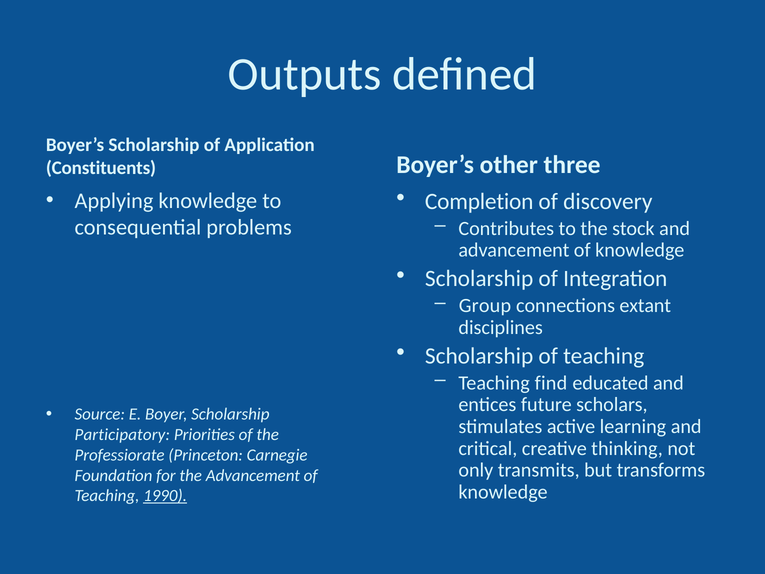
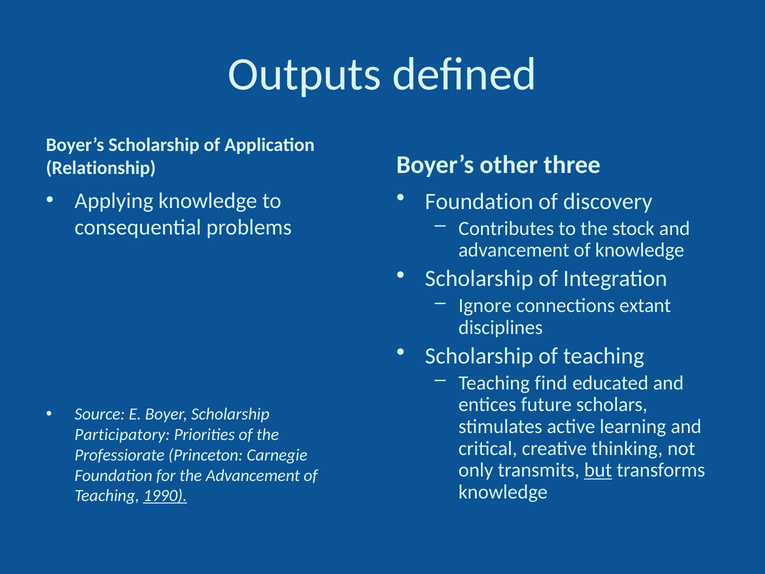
Constituents: Constituents -> Relationship
Completion at (479, 201): Completion -> Foundation
Group: Group -> Ignore
but underline: none -> present
